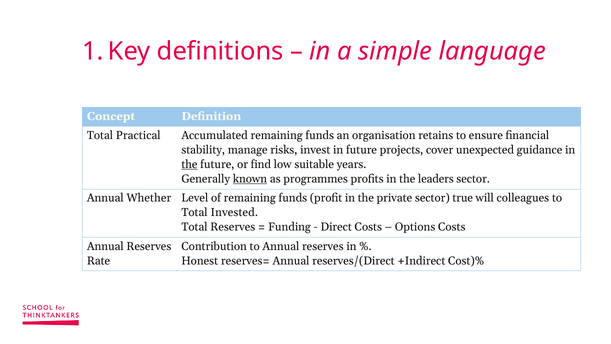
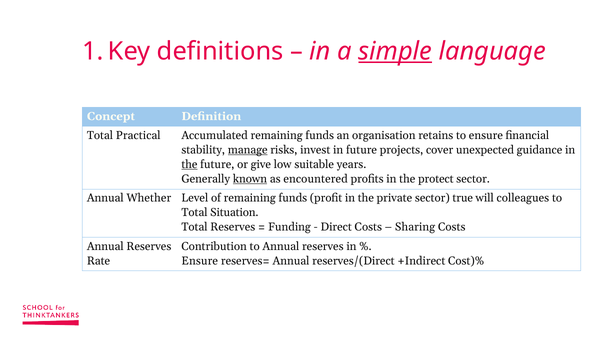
simple underline: none -> present
manage underline: none -> present
find: find -> give
programmes: programmes -> encountered
leaders: leaders -> protect
Invested: Invested -> Situation
Options: Options -> Sharing
Honest at (200, 261): Honest -> Ensure
